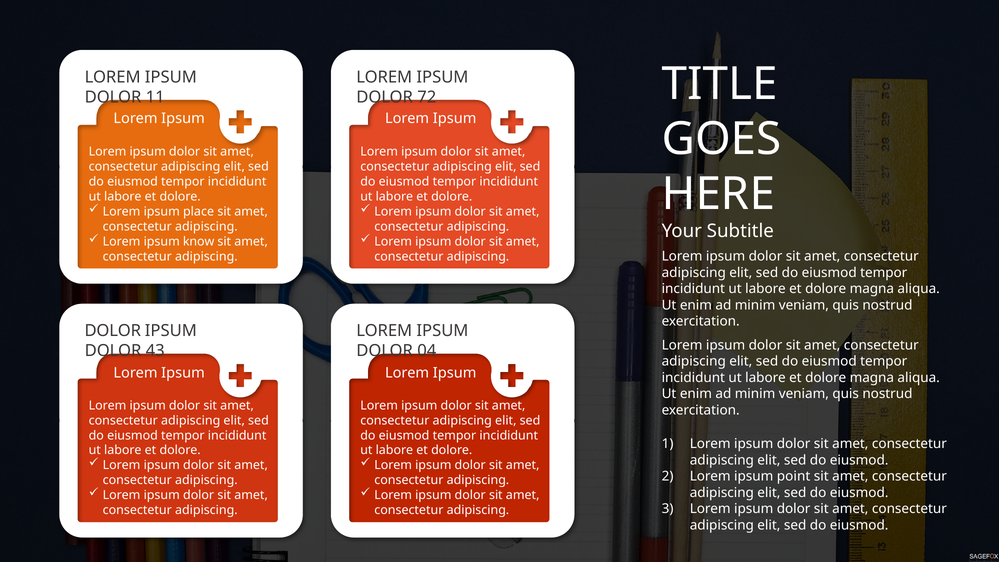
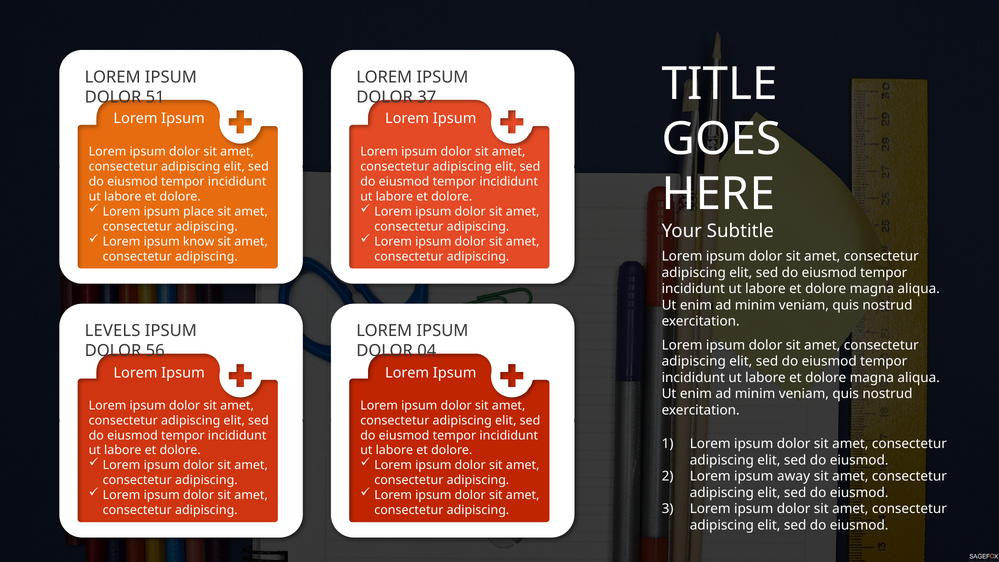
11: 11 -> 51
72: 72 -> 37
DOLOR at (113, 331): DOLOR -> LEVELS
43: 43 -> 56
point: point -> away
